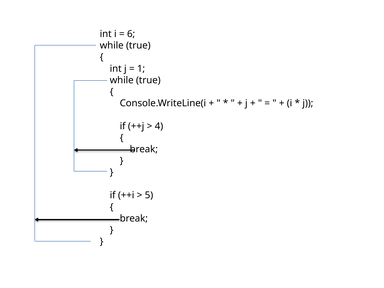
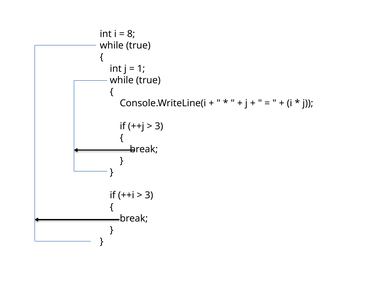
6: 6 -> 8
4 at (159, 126): 4 -> 3
5 at (149, 195): 5 -> 3
